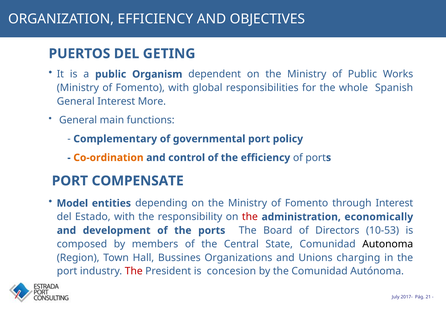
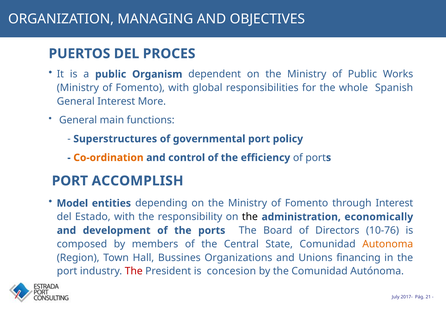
ORGANIZATION EFFICIENCY: EFFICIENCY -> MANAGING
GETING: GETING -> PROCES
Complementary: Complementary -> Superstructures
COMPENSATE: COMPENSATE -> ACCOMPLISH
the at (250, 217) colour: red -> black
10-53: 10-53 -> 10-76
Autonoma colour: black -> orange
charging: charging -> financing
